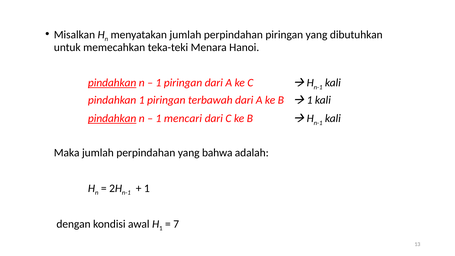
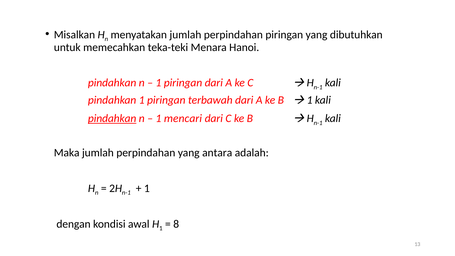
pindahkan at (112, 83) underline: present -> none
bahwa: bahwa -> antara
7: 7 -> 8
